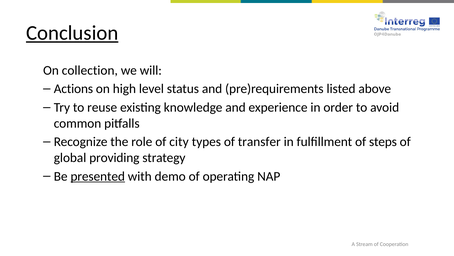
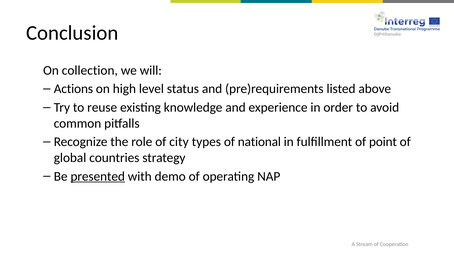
Conclusion underline: present -> none
transfer: transfer -> national
steps: steps -> point
providing: providing -> countries
